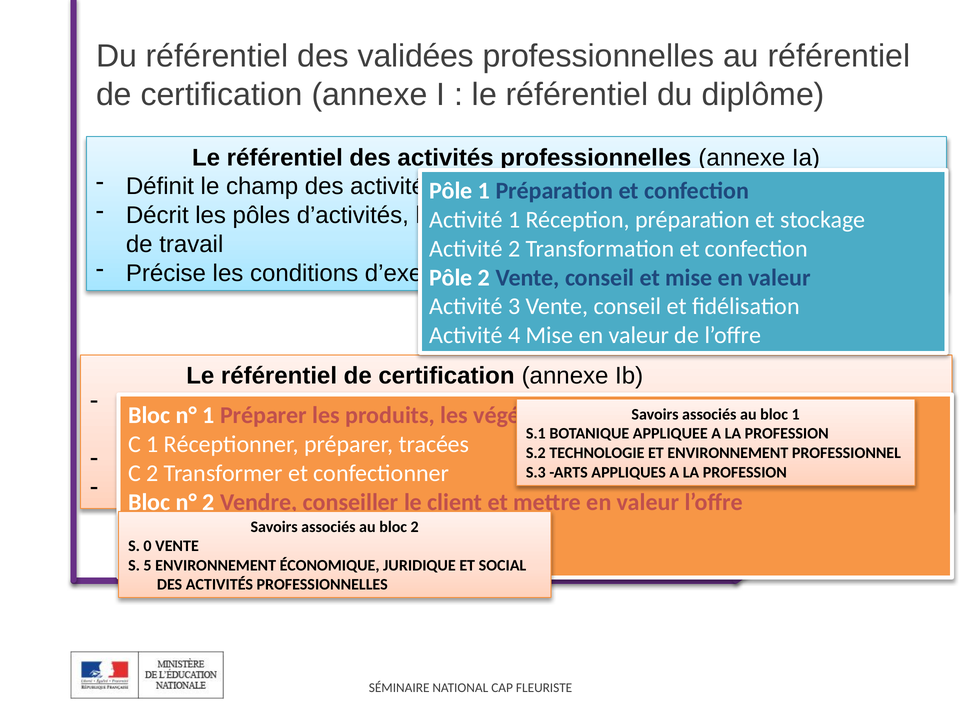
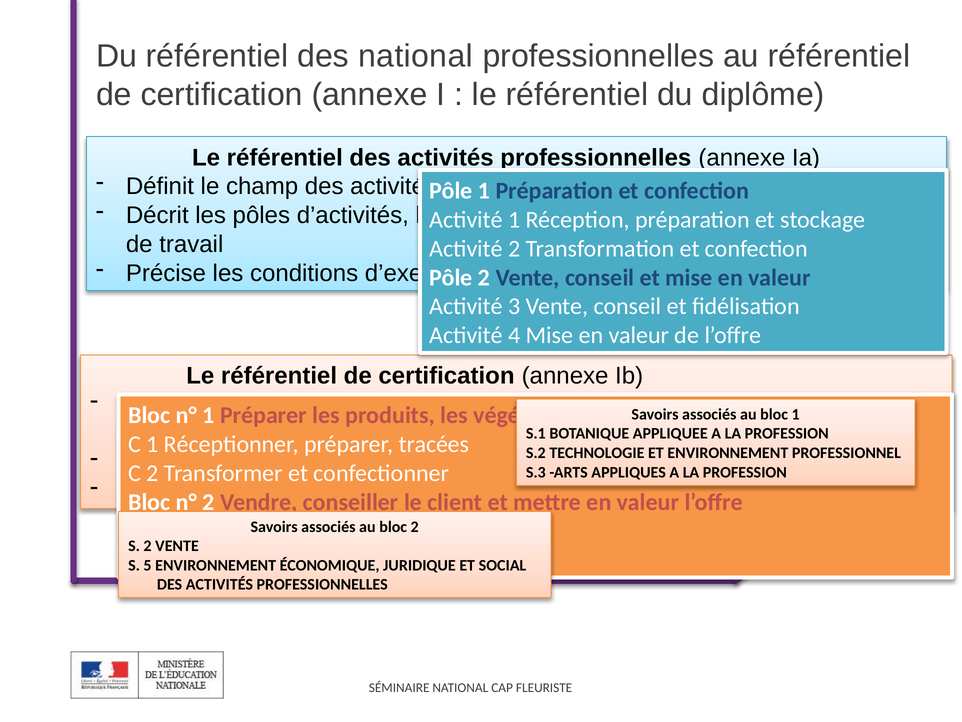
des validées: validées -> national
0 at (148, 546): 0 -> 2
